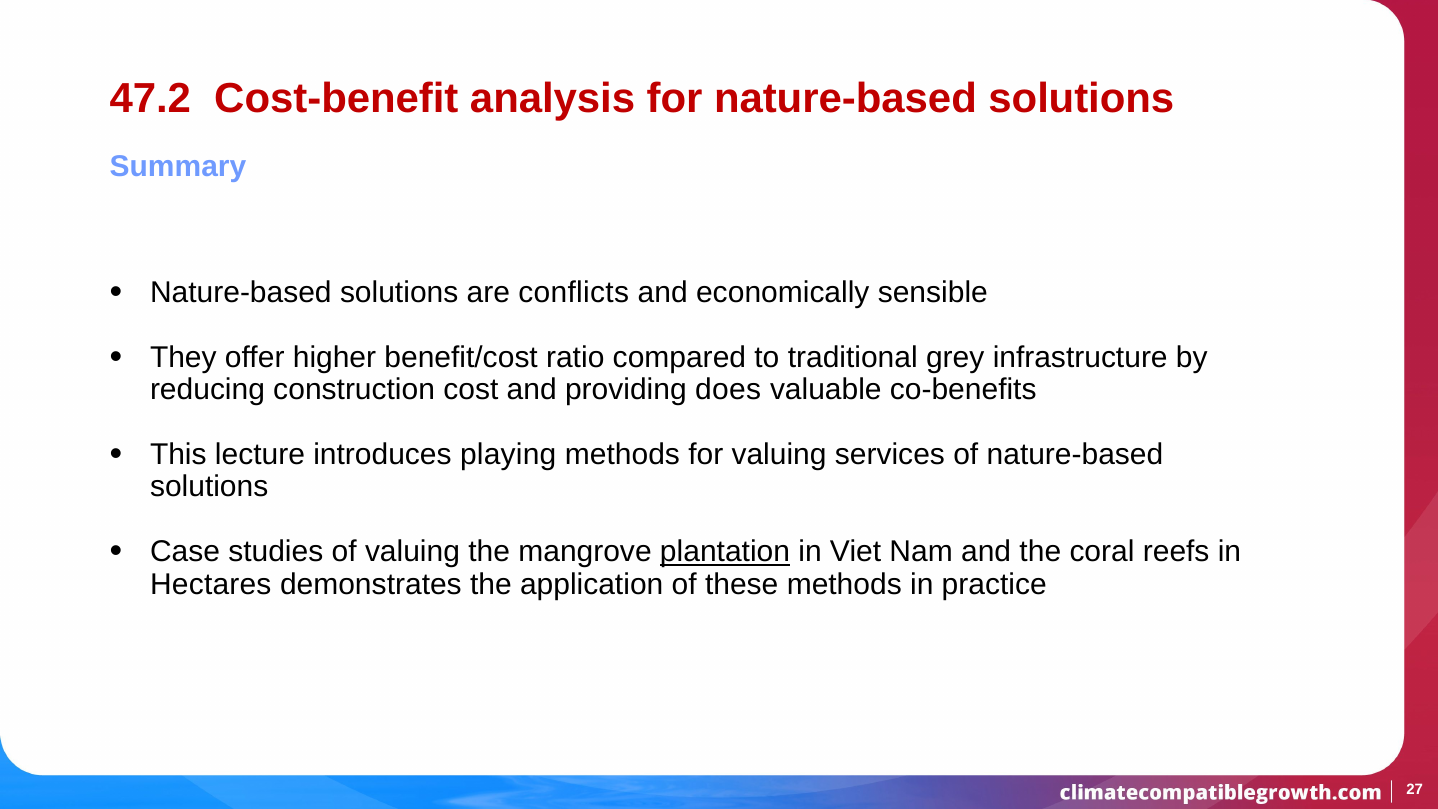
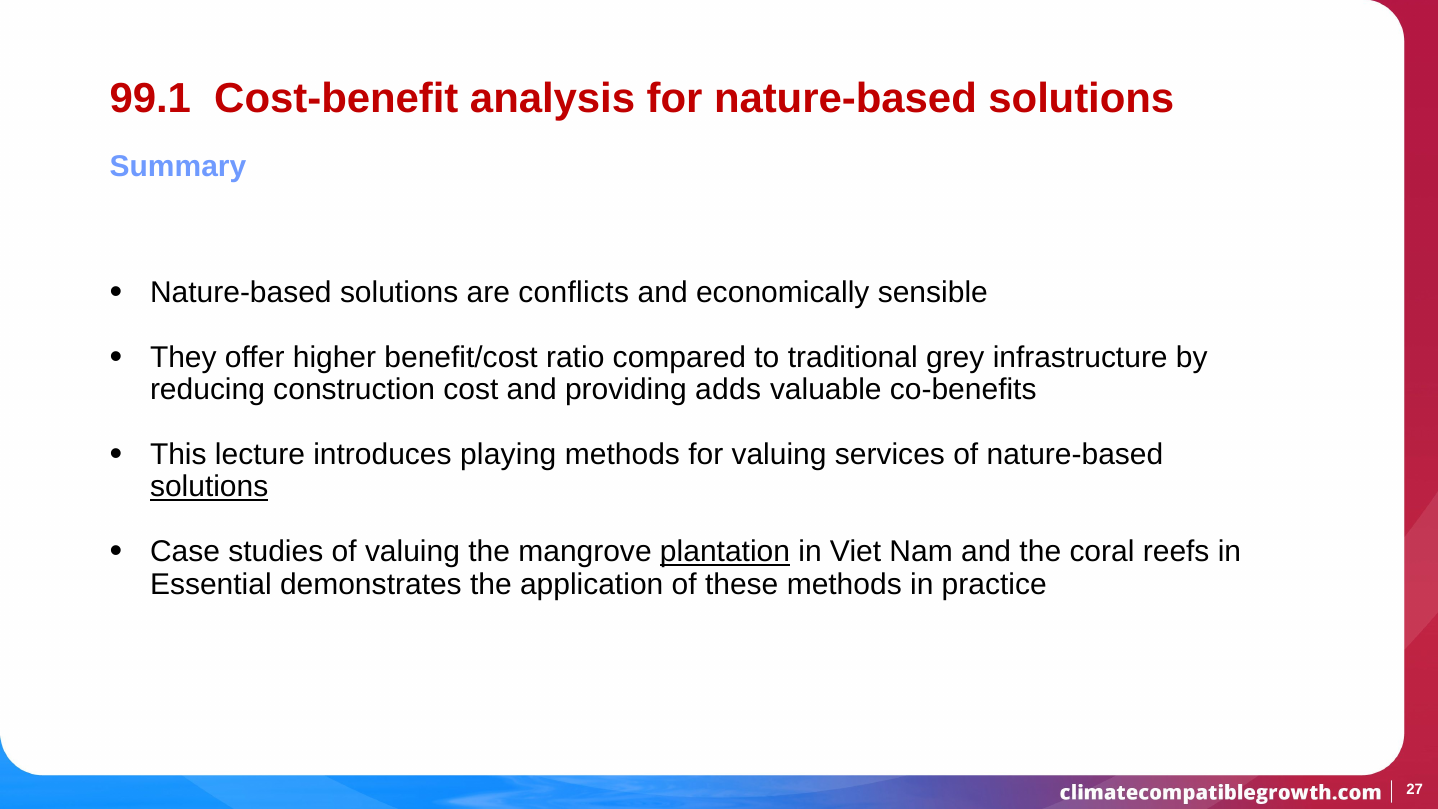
47.2: 47.2 -> 99.1
does: does -> adds
solutions at (209, 487) underline: none -> present
Hectares: Hectares -> Essential
